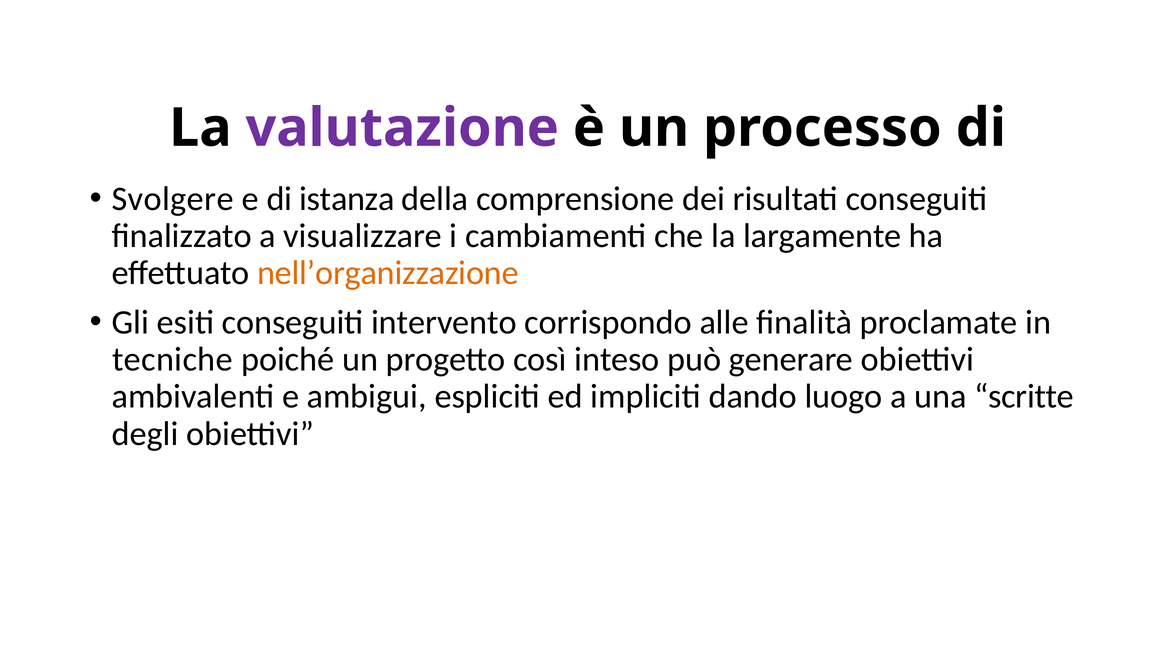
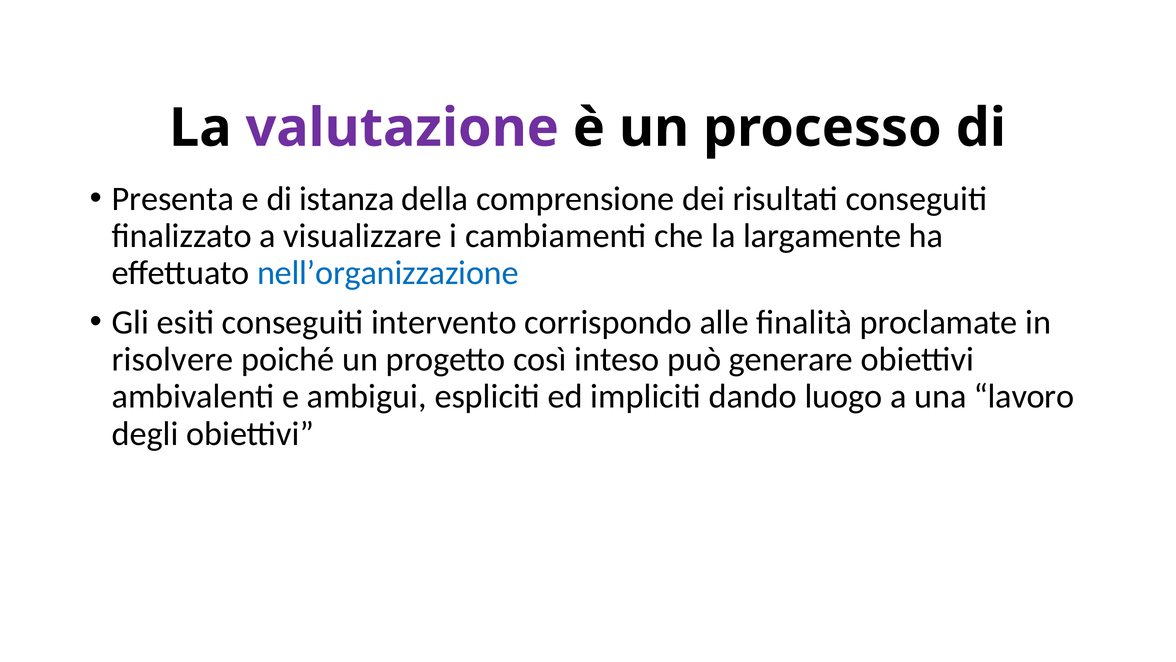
Svolgere: Svolgere -> Presenta
nell’organizzazione colour: orange -> blue
tecniche: tecniche -> risolvere
scritte: scritte -> lavoro
